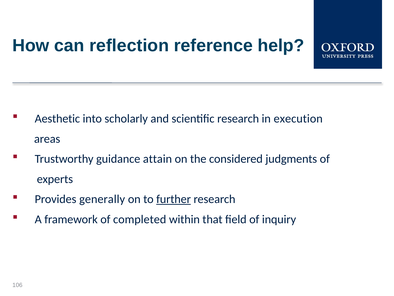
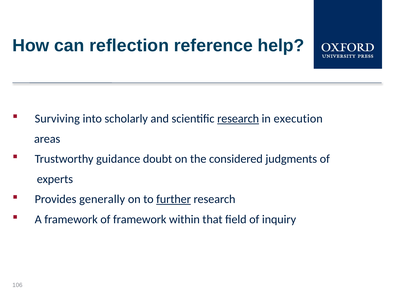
Aesthetic: Aesthetic -> Surviving
research at (238, 118) underline: none -> present
attain: attain -> doubt
of completed: completed -> framework
